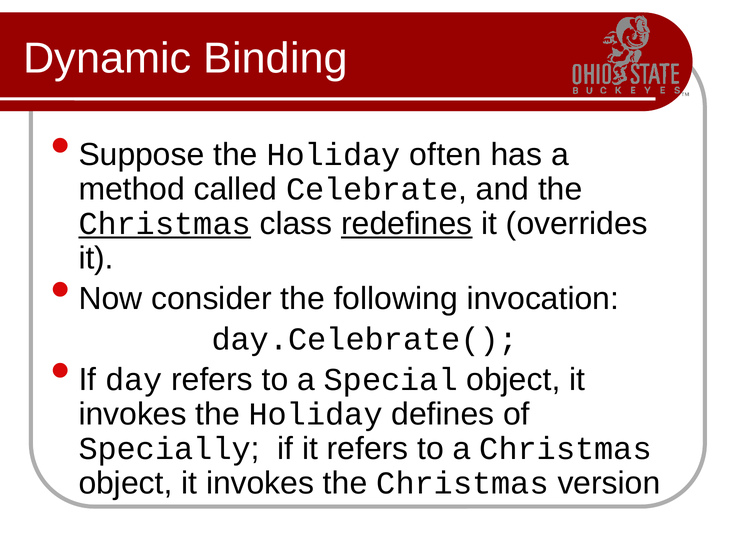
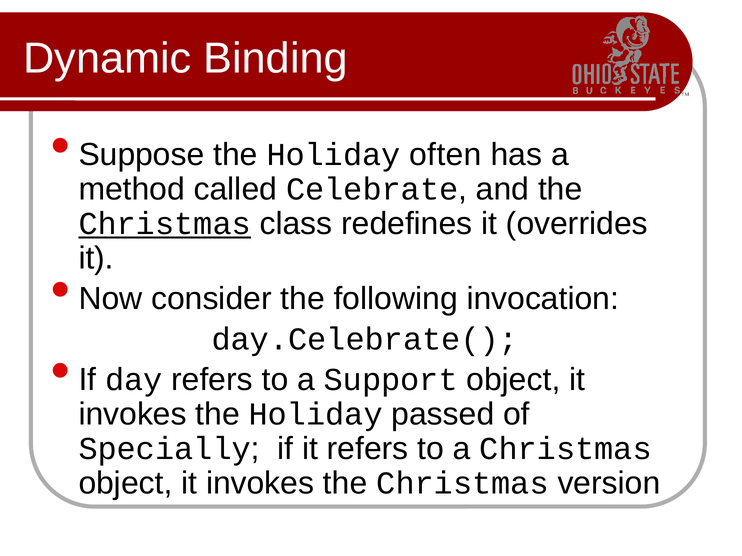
redefines underline: present -> none
Special: Special -> Support
defines: defines -> passed
